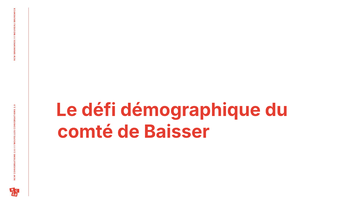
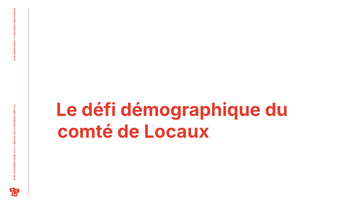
Baisser: Baisser -> Locaux
